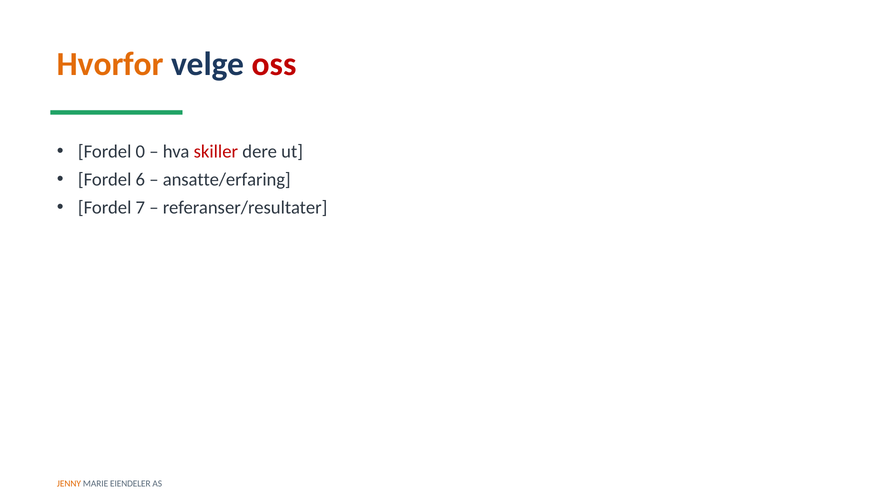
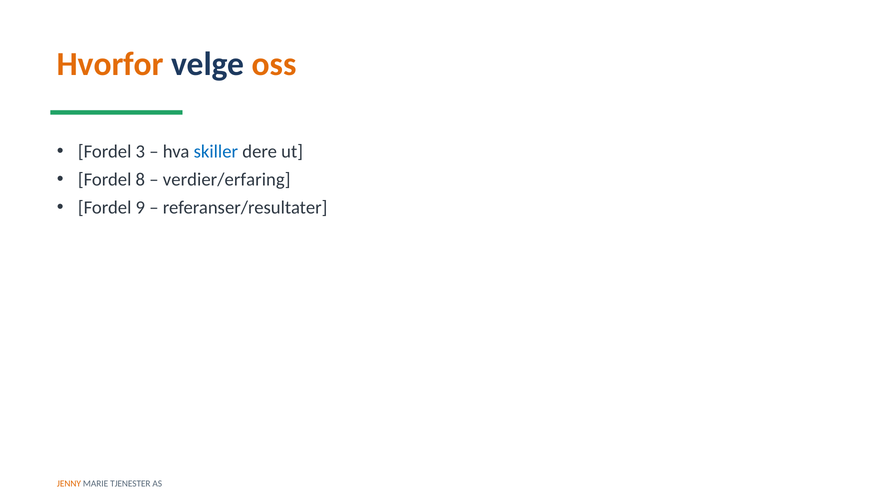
oss colour: red -> orange
0: 0 -> 3
skiller colour: red -> blue
6: 6 -> 8
ansatte/erfaring: ansatte/erfaring -> verdier/erfaring
7: 7 -> 9
EIENDELER: EIENDELER -> TJENESTER
